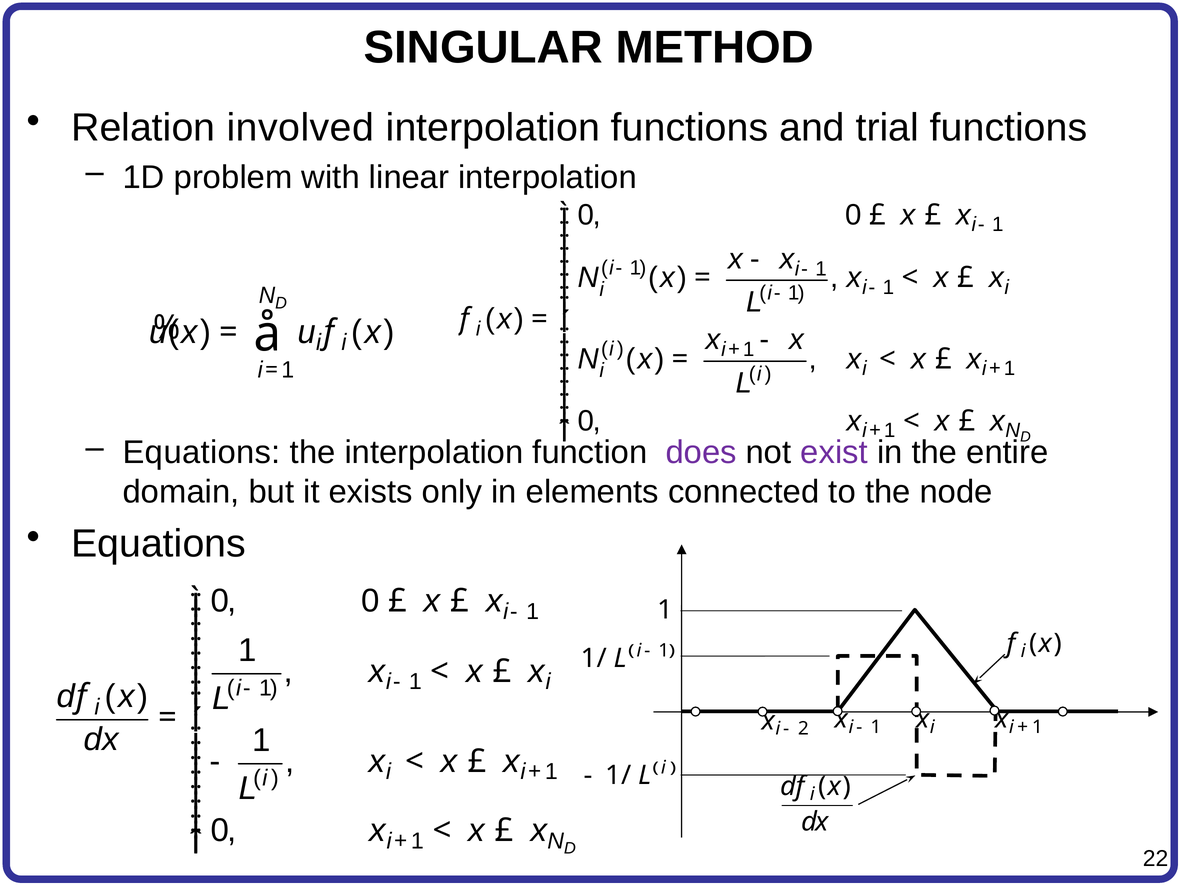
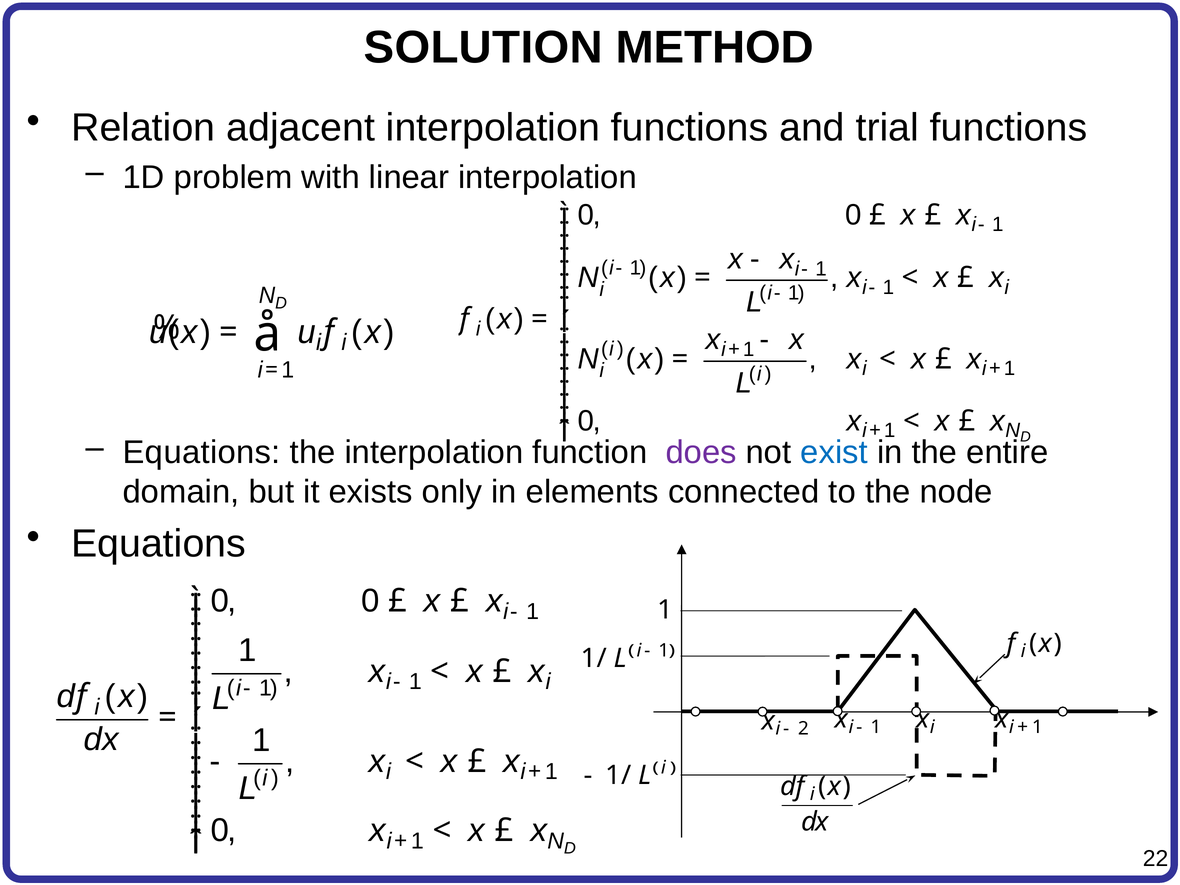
SINGULAR: SINGULAR -> SOLUTION
involved: involved -> adjacent
exist colour: purple -> blue
